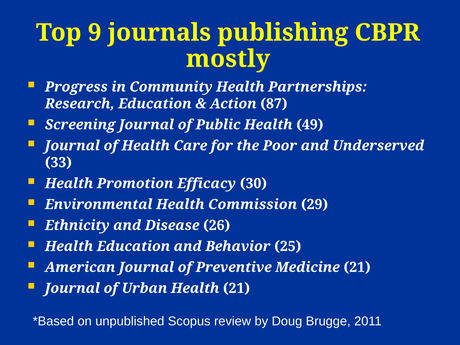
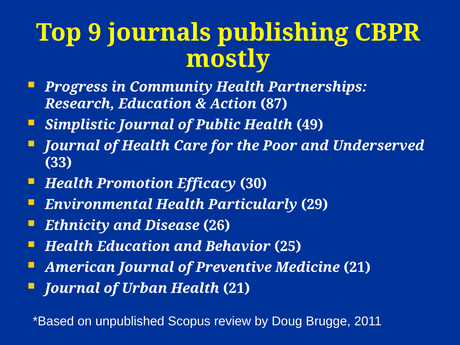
Screening: Screening -> Simplistic
Commission: Commission -> Particularly
